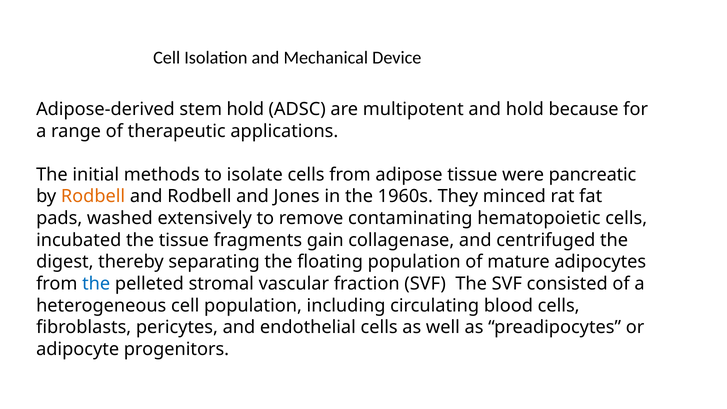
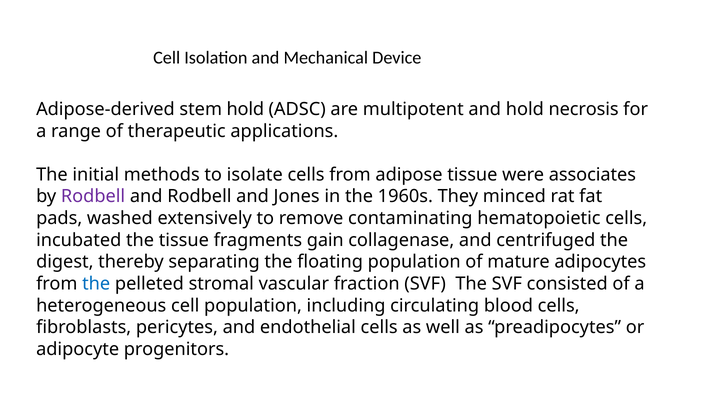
because: because -> necrosis
pancreatic: pancreatic -> associates
Rodbell at (93, 196) colour: orange -> purple
